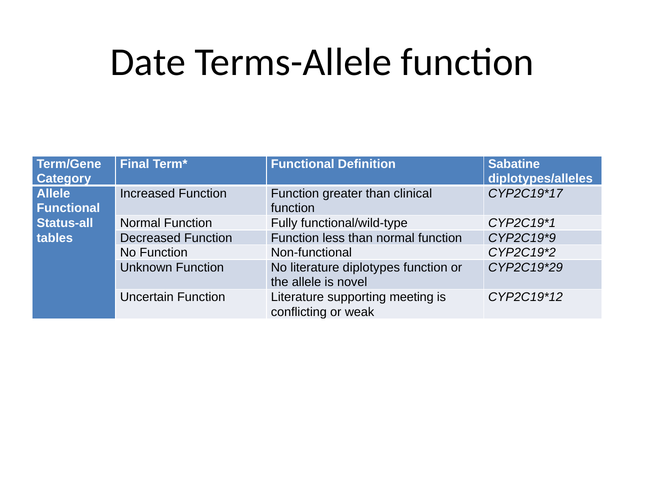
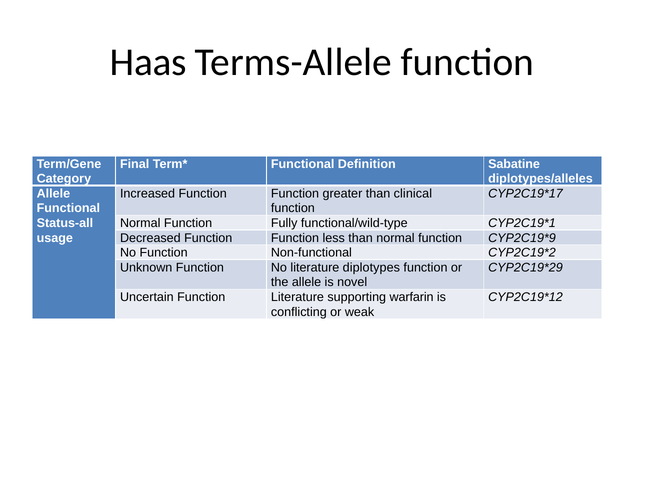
Date: Date -> Haas
tables: tables -> usage
meeting: meeting -> warfarin
